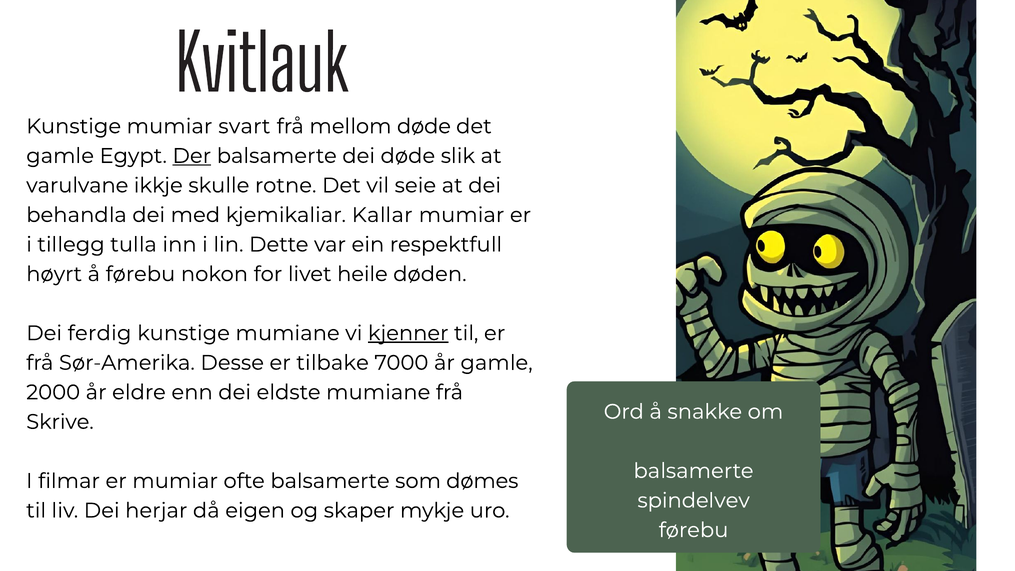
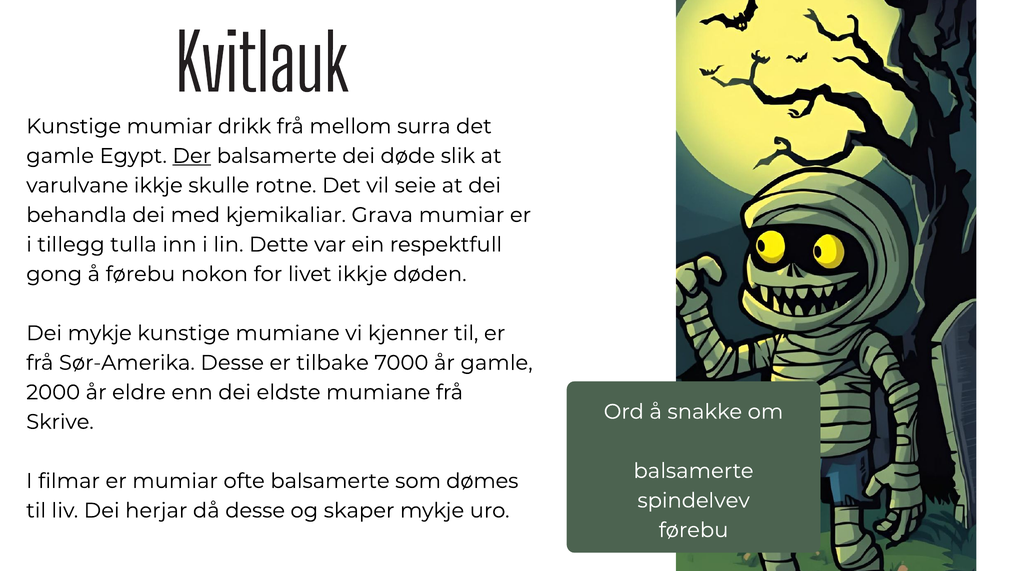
svart: svart -> drikk
mellom døde: døde -> surra
Kallar: Kallar -> Grava
høyrt: høyrt -> gong
livet heile: heile -> ikkje
Dei ferdig: ferdig -> mykje
kjenner underline: present -> none
då eigen: eigen -> desse
